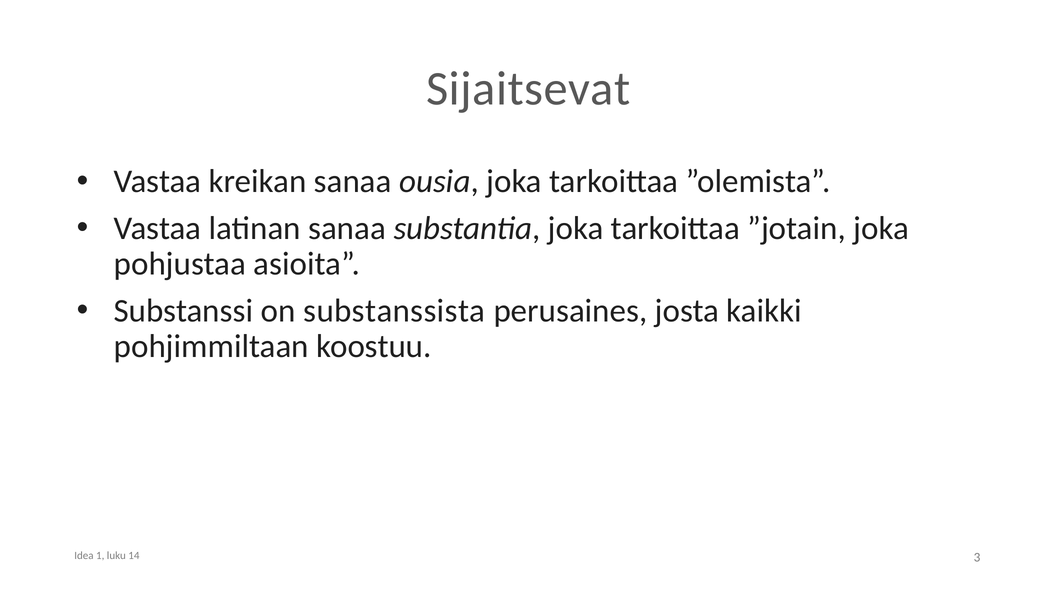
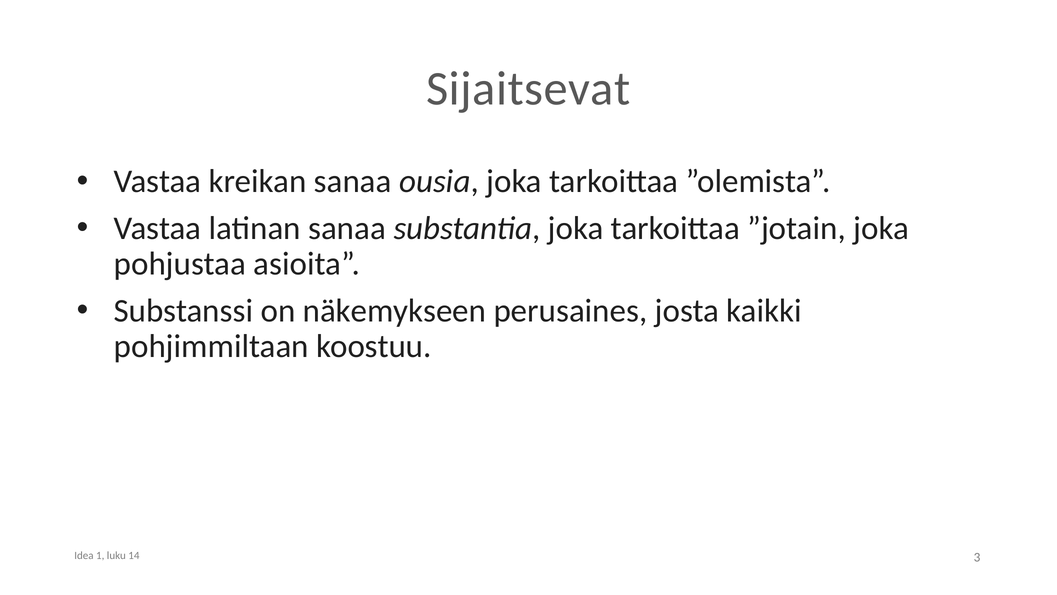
substanssista: substanssista -> näkemykseen
